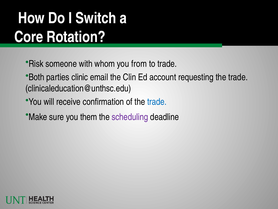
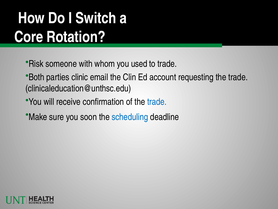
from: from -> used
them: them -> soon
scheduling colour: purple -> blue
